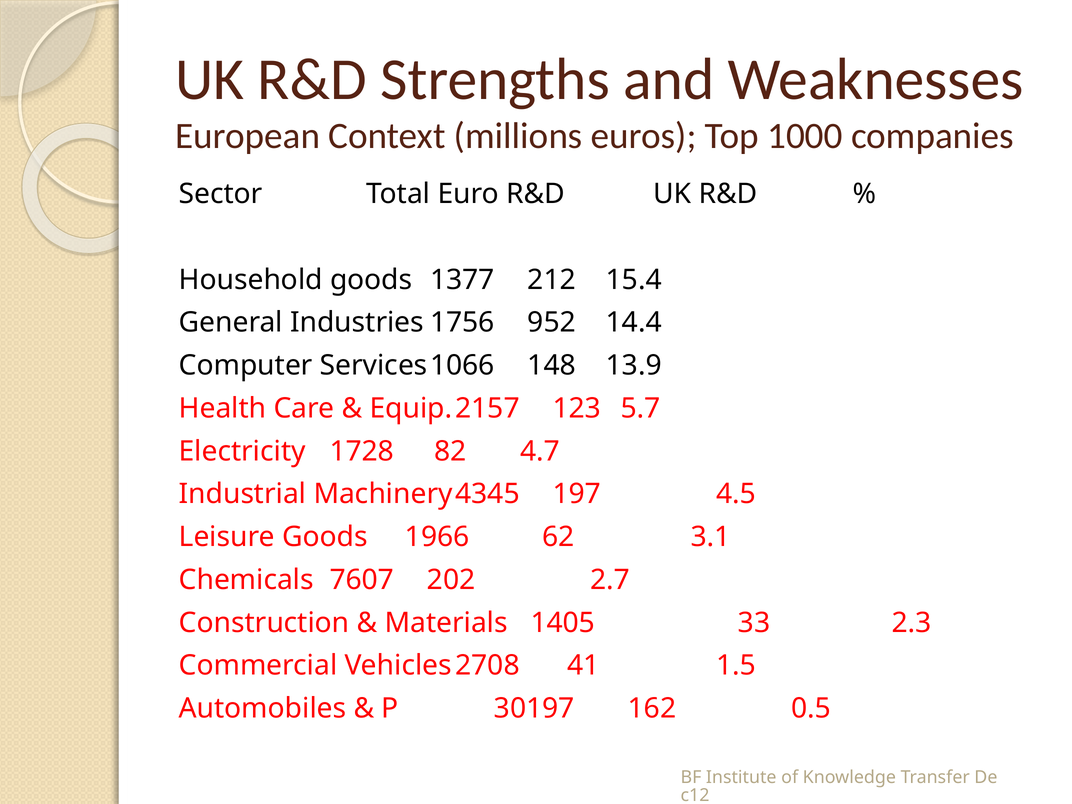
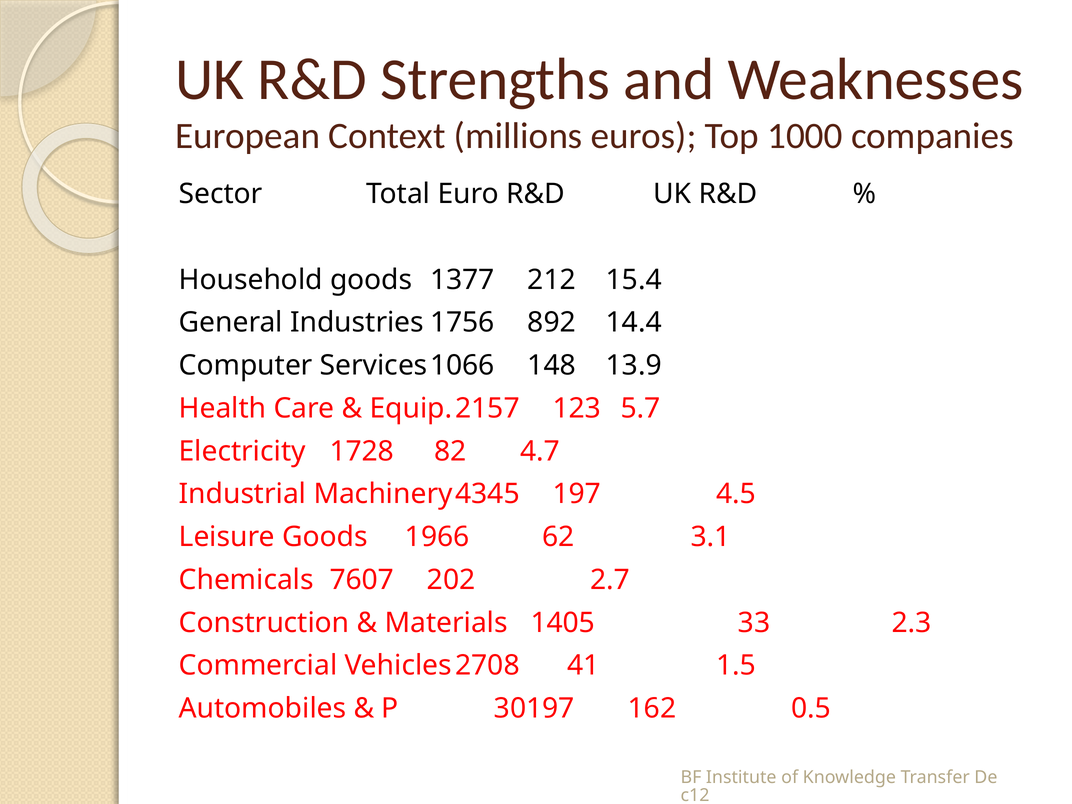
952: 952 -> 892
